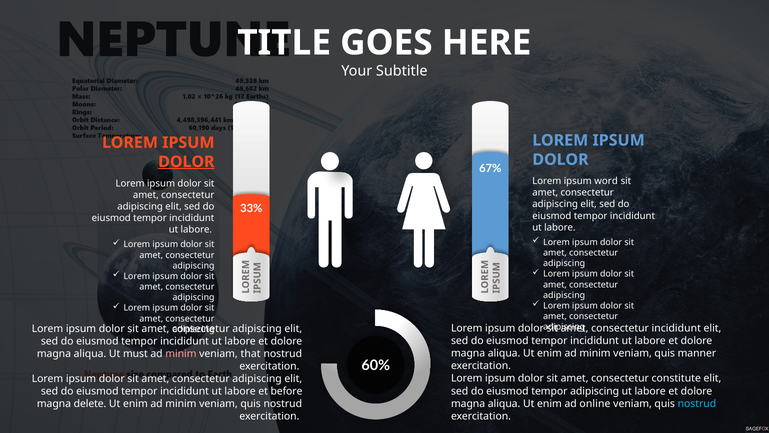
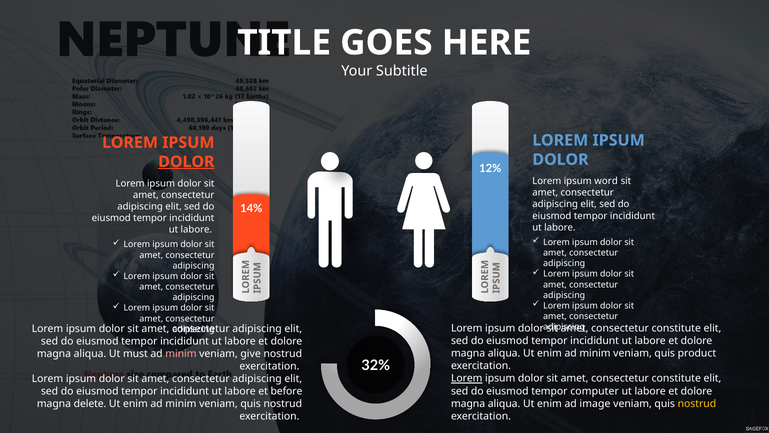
67%: 67% -> 12%
33%: 33% -> 14%
incididunt at (676, 328): incididunt -> constitute
manner: manner -> product
that: that -> give
60%: 60% -> 32%
Lorem at (467, 378) underline: none -> present
tempor adipiscing: adipiscing -> computer
online: online -> image
nostrud at (697, 403) colour: light blue -> yellow
